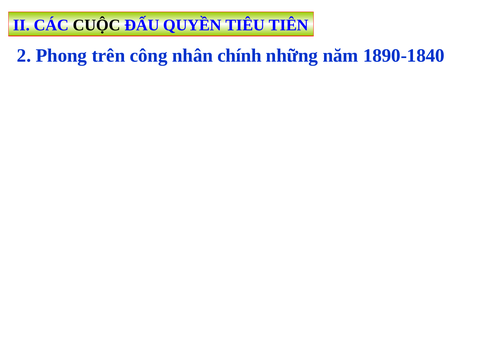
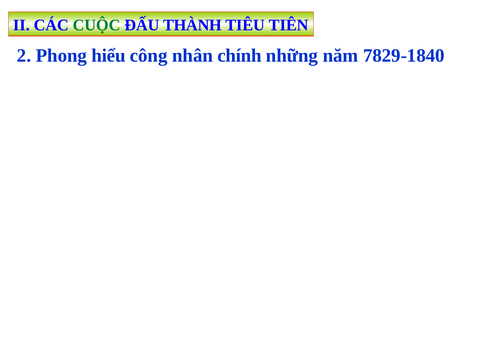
CUỘC colour: black -> green
QUYỀN: QUYỀN -> THÀNH
trên: trên -> hiểu
1890-1840: 1890-1840 -> 7829-1840
